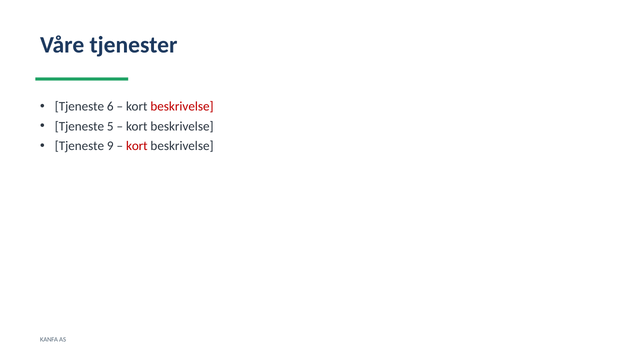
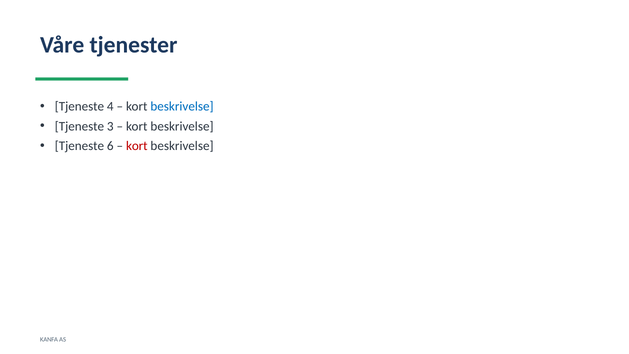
6: 6 -> 4
beskrivelse at (182, 107) colour: red -> blue
5: 5 -> 3
9: 9 -> 6
